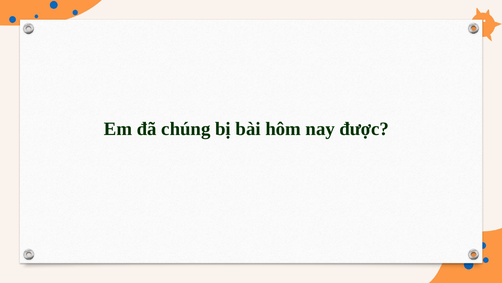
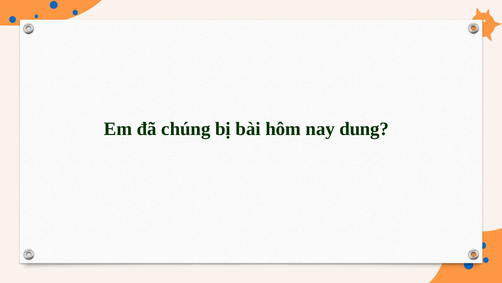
được: được -> dung
